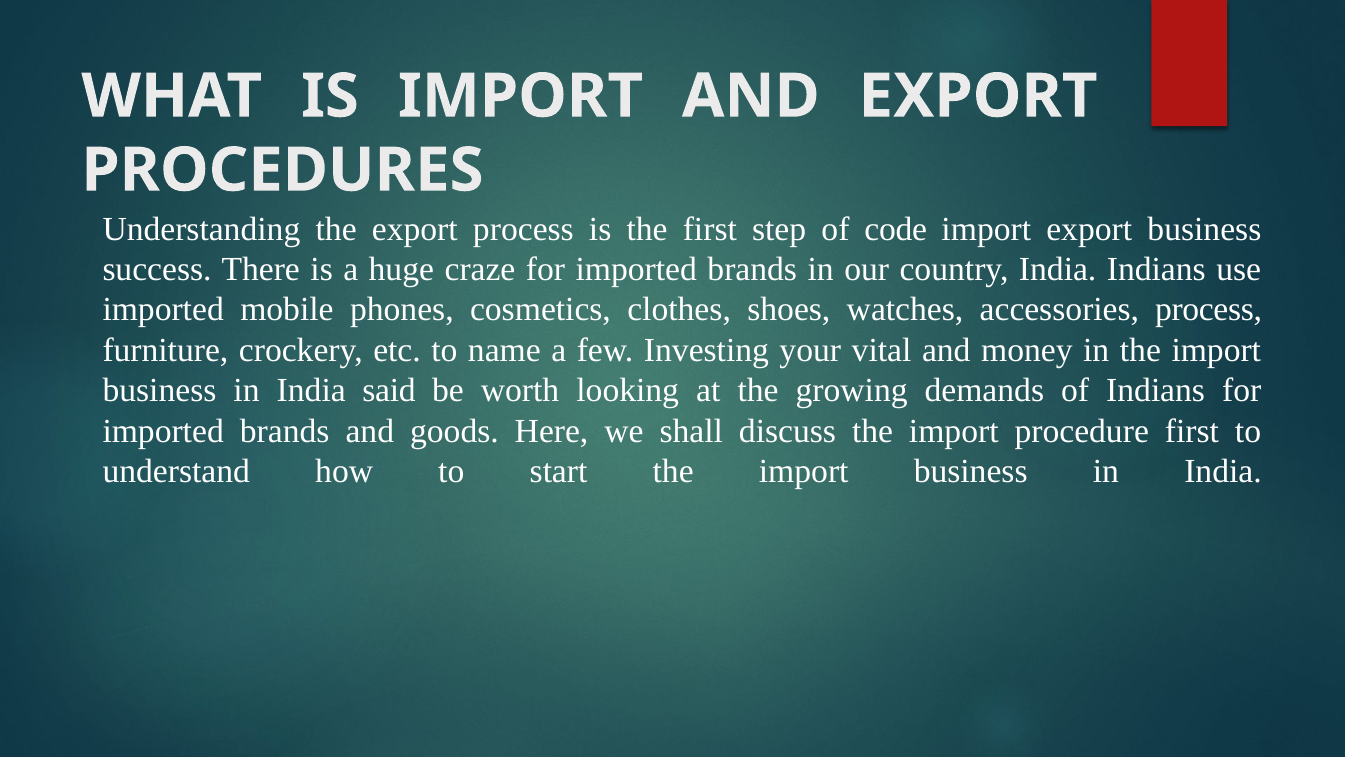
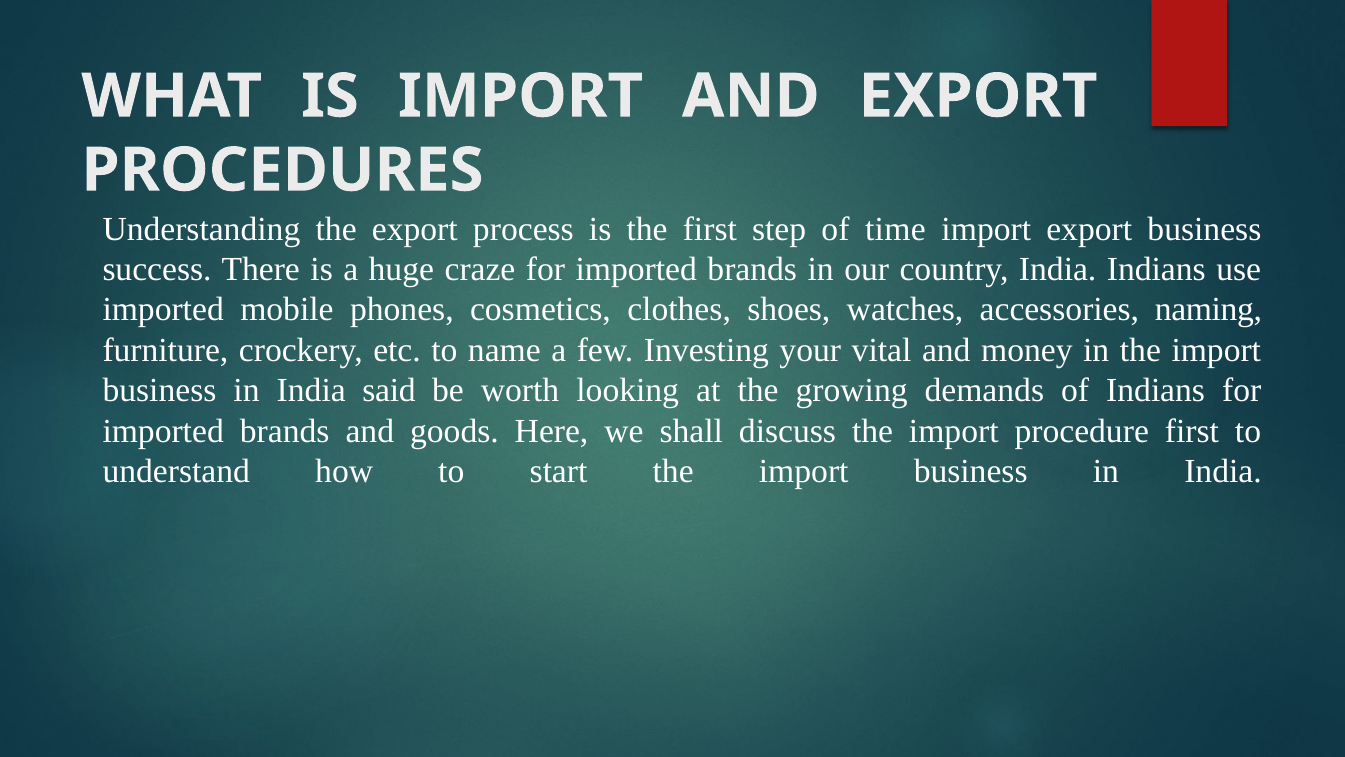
code: code -> time
accessories process: process -> naming
